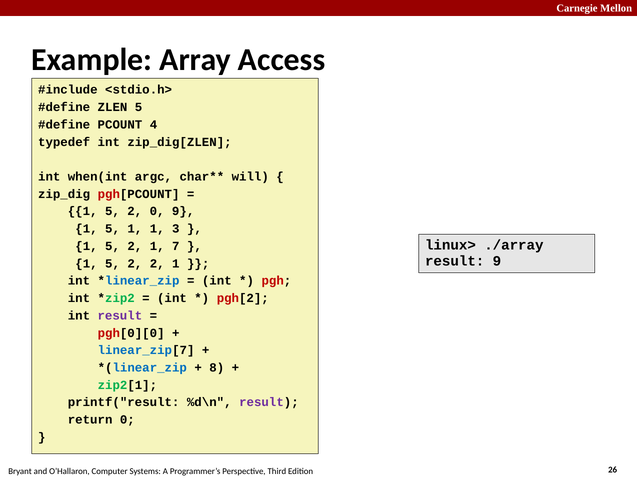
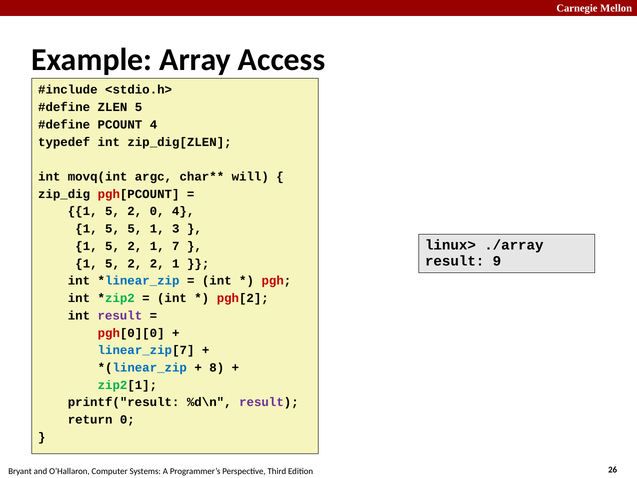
when(int: when(int -> movq(int
0 9: 9 -> 4
5 1: 1 -> 5
